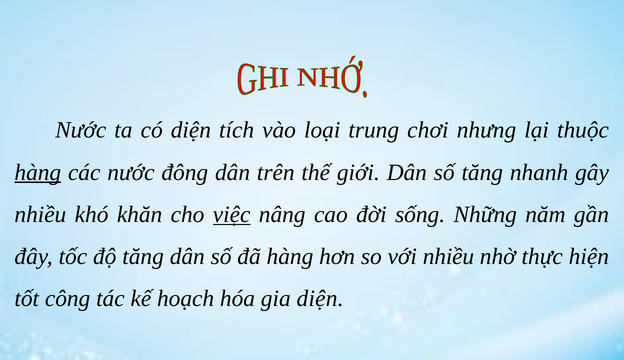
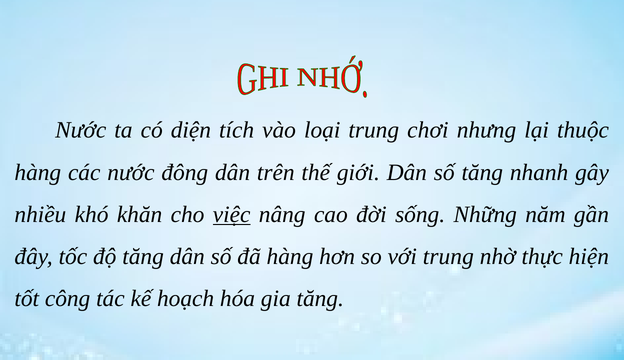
hàng at (38, 172) underline: present -> none
với nhiều: nhiều -> trung
gia diện: diện -> tăng
